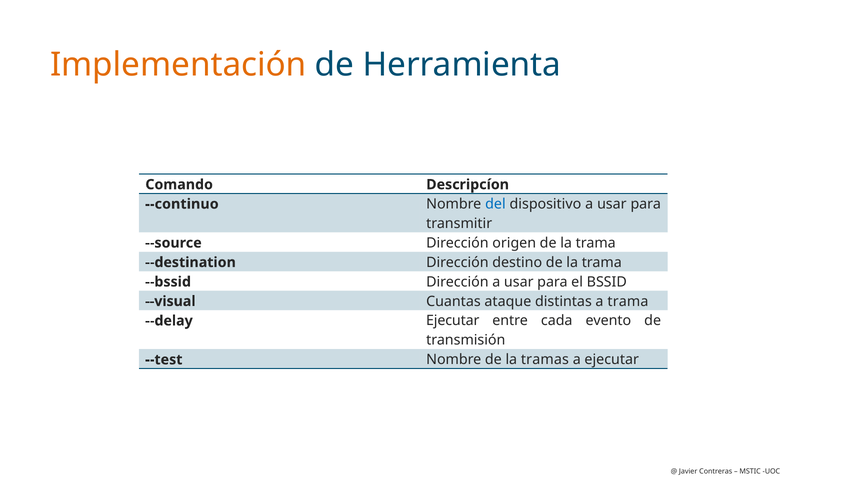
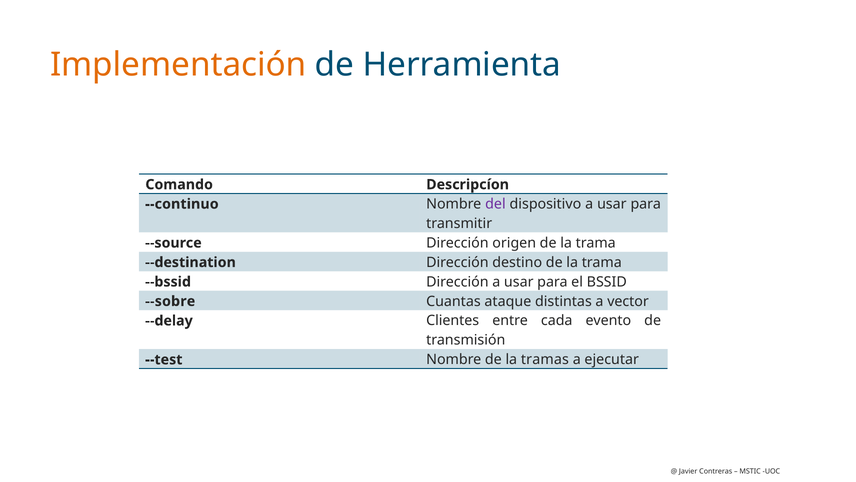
del colour: blue -> purple
--visual: --visual -> --sobre
a trama: trama -> vector
--delay Ejecutar: Ejecutar -> Clientes
